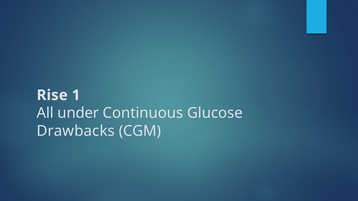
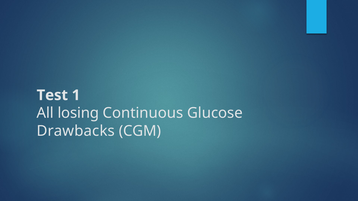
Rise: Rise -> Test
under: under -> losing
